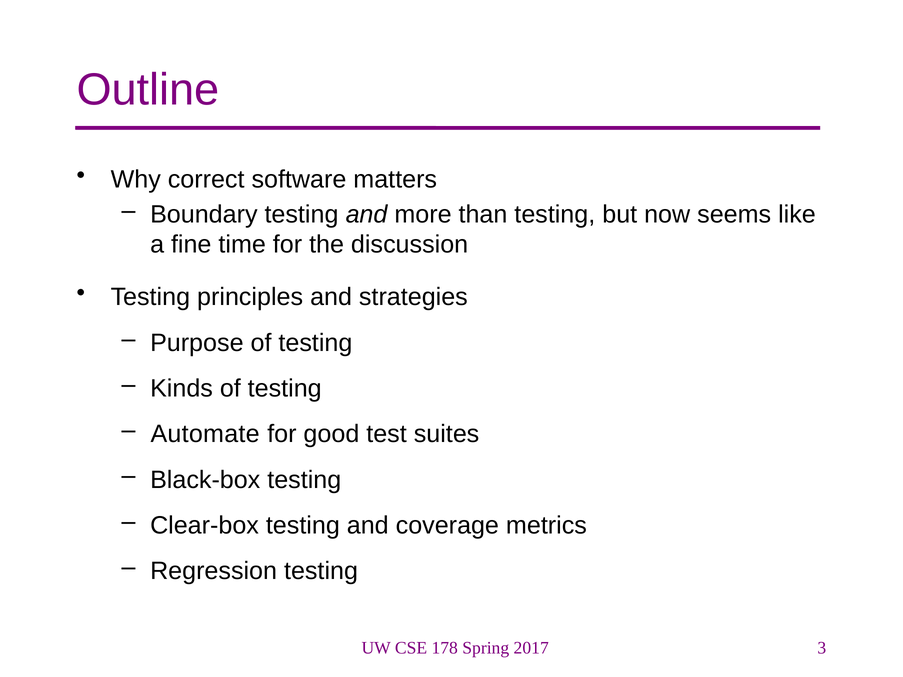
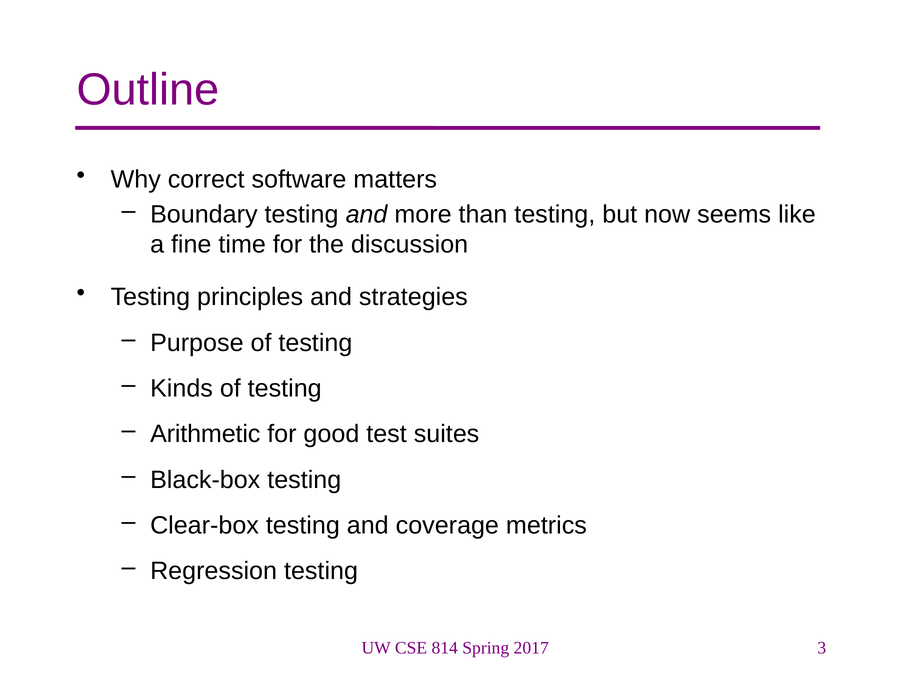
Automate: Automate -> Arithmetic
178: 178 -> 814
